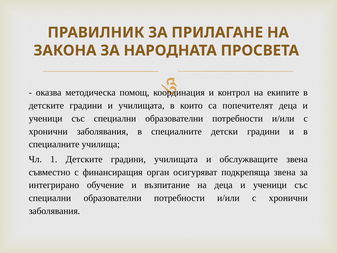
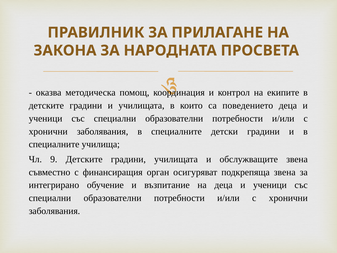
попечителят: попечителят -> поведението
1: 1 -> 9
